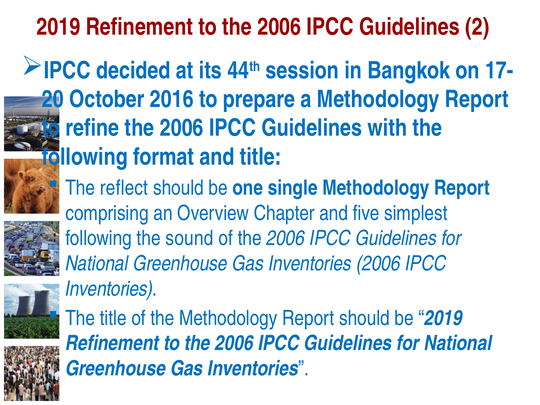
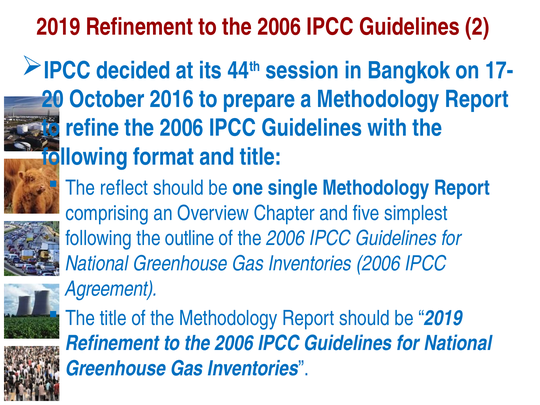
sound: sound -> outline
Inventories at (111, 289): Inventories -> Agreement
